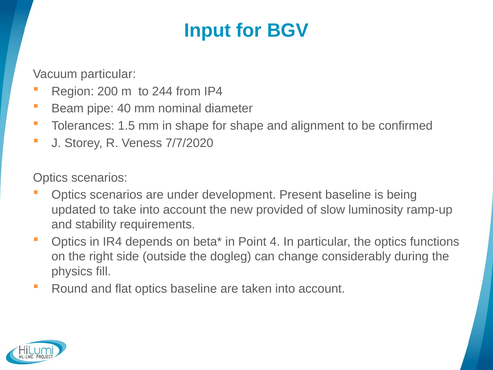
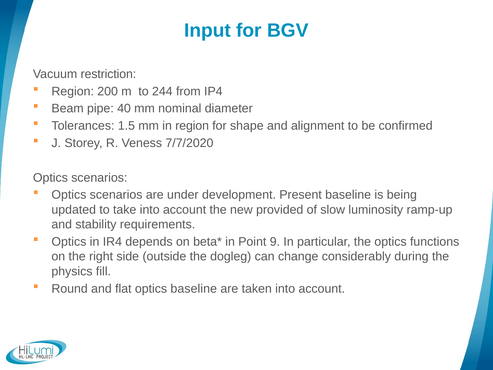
Vacuum particular: particular -> restriction
in shape: shape -> region
4: 4 -> 9
